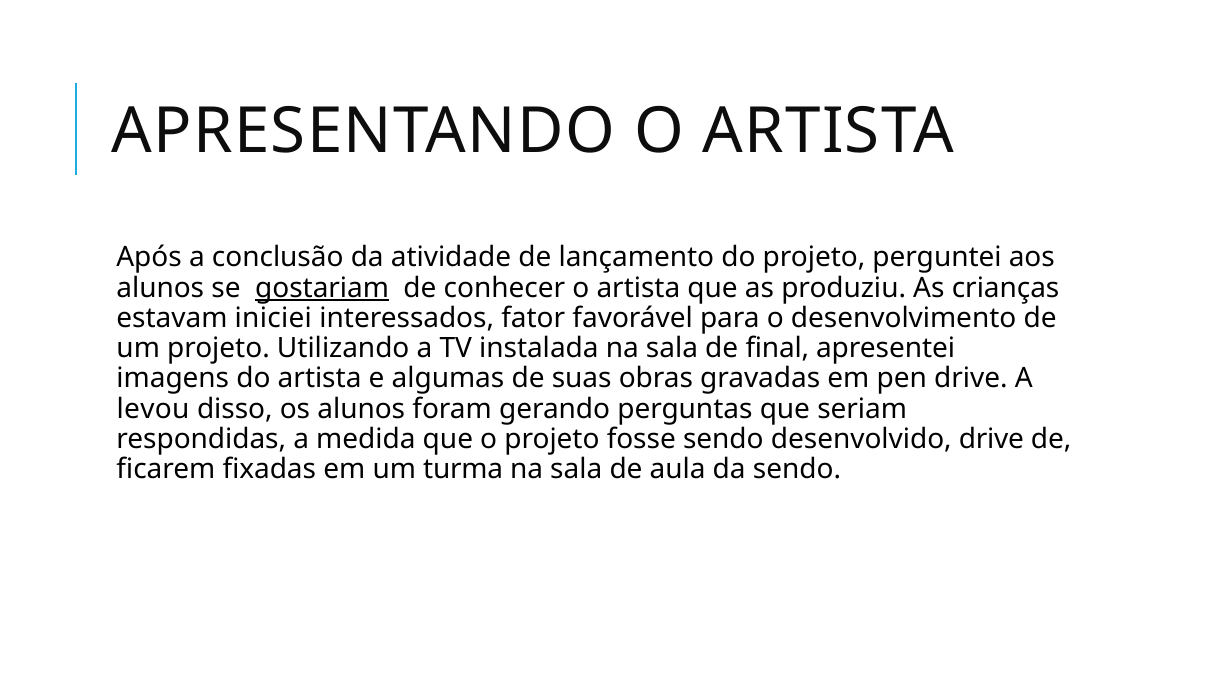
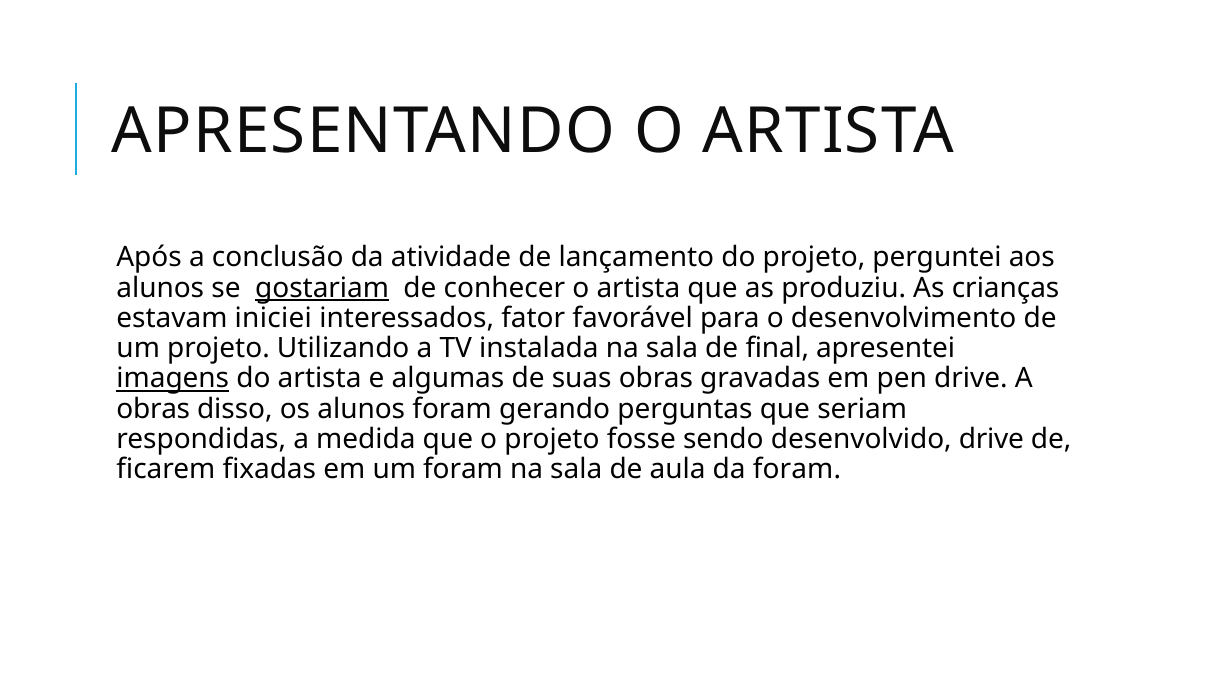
imagens underline: none -> present
levou at (153, 409): levou -> obras
um turma: turma -> foram
da sendo: sendo -> foram
